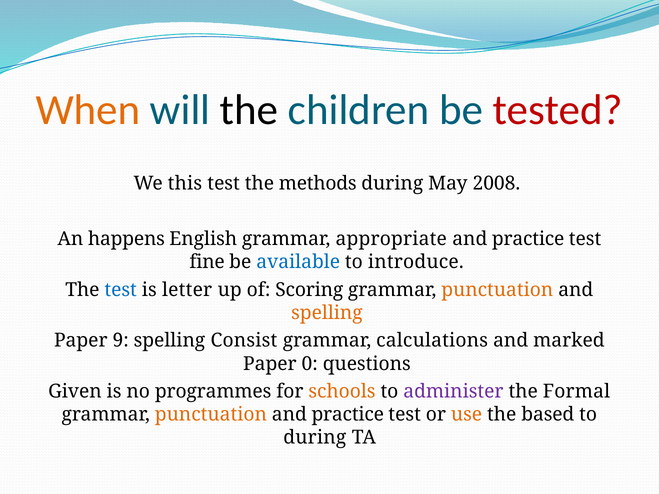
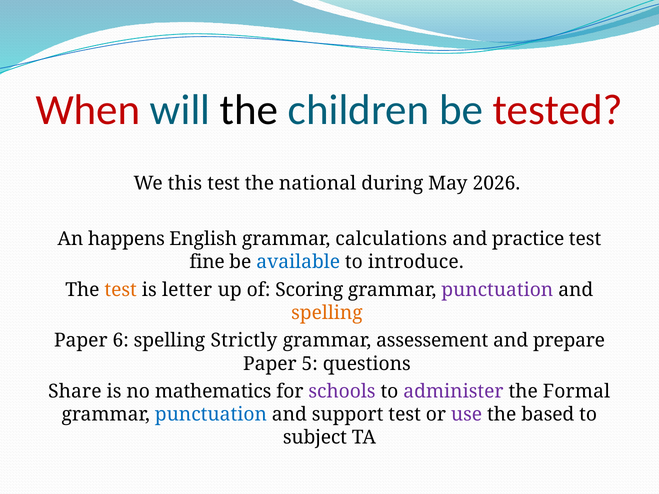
When colour: orange -> red
methods: methods -> national
2008: 2008 -> 2026
appropriate: appropriate -> calculations
test at (121, 290) colour: blue -> orange
punctuation at (497, 290) colour: orange -> purple
9: 9 -> 6
Consist: Consist -> Strictly
calculations: calculations -> assessement
marked: marked -> prepare
0: 0 -> 5
Given: Given -> Share
programmes: programmes -> mathematics
schools colour: orange -> purple
punctuation at (211, 415) colour: orange -> blue
practice at (348, 415): practice -> support
use colour: orange -> purple
during at (315, 438): during -> subject
